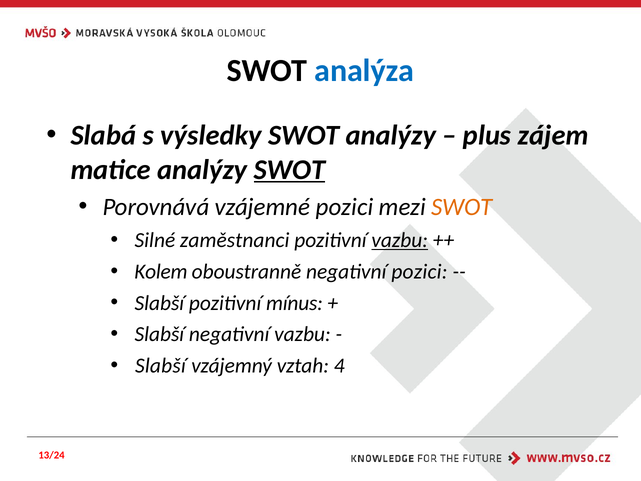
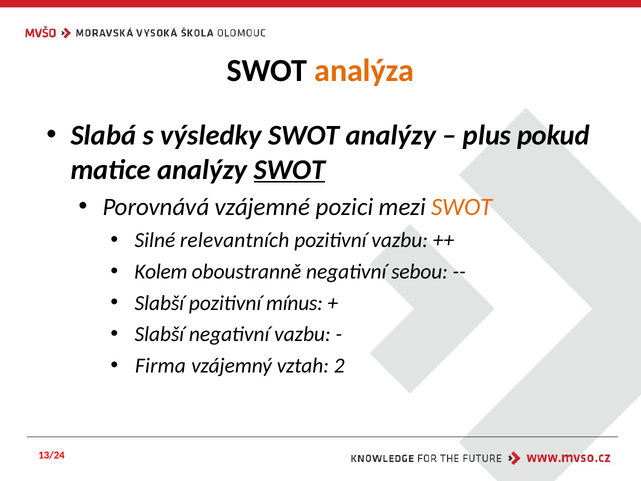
analýza colour: blue -> orange
zájem: zájem -> pokud
zaměstnanci: zaměstnanci -> relevantních
vazbu at (400, 240) underline: present -> none
negativní pozici: pozici -> sebou
Slabší at (160, 366): Slabší -> Firma
4: 4 -> 2
